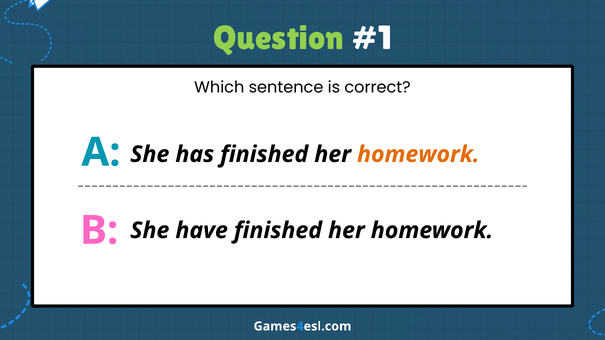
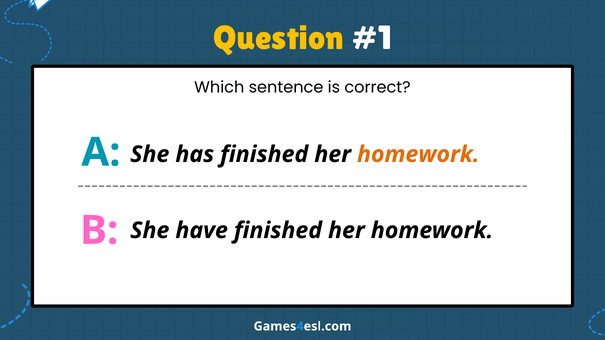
Question colour: light green -> yellow
